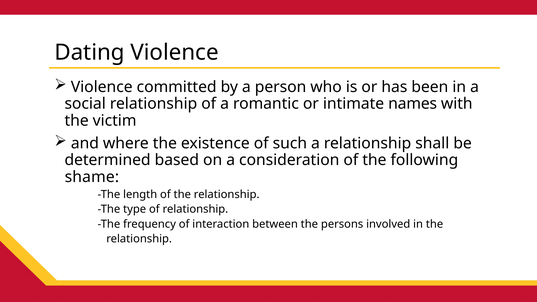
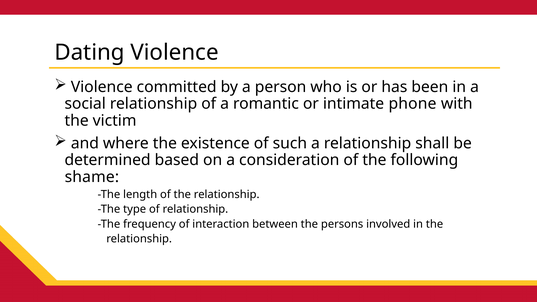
names: names -> phone
